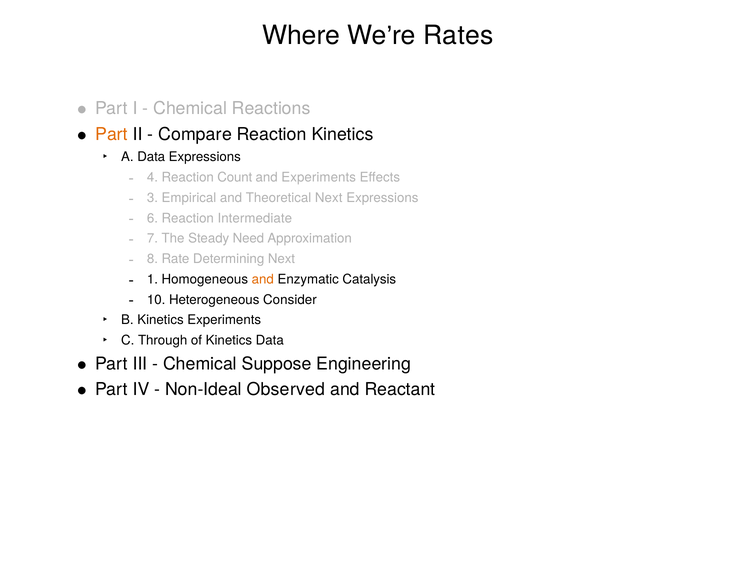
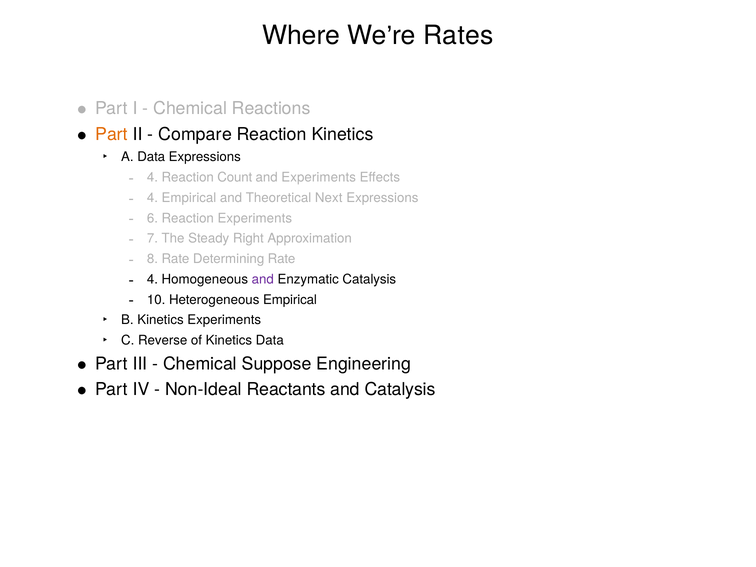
3 at (152, 198): 3 -> 4
Reaction Intermediate: Intermediate -> Experiments
Need: Need -> Right
Determining Next: Next -> Rate
1 at (152, 279): 1 -> 4
and at (263, 279) colour: orange -> purple
Heterogeneous Consider: Consider -> Empirical
Through: Through -> Reverse
Observed: Observed -> Reactants
and Reactant: Reactant -> Catalysis
